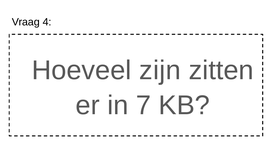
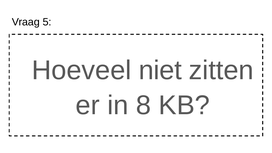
4: 4 -> 5
zijn: zijn -> niet
7: 7 -> 8
